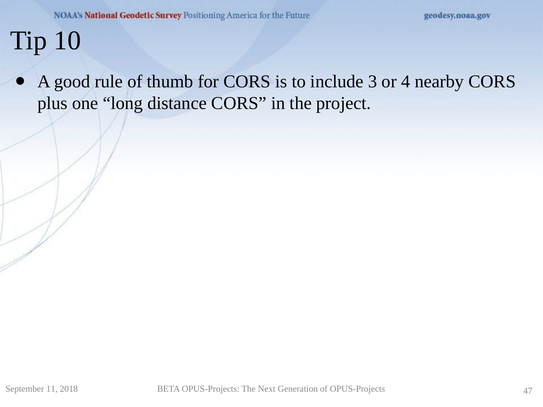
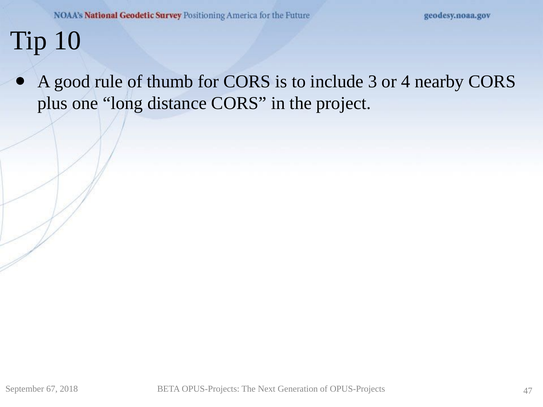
11: 11 -> 67
